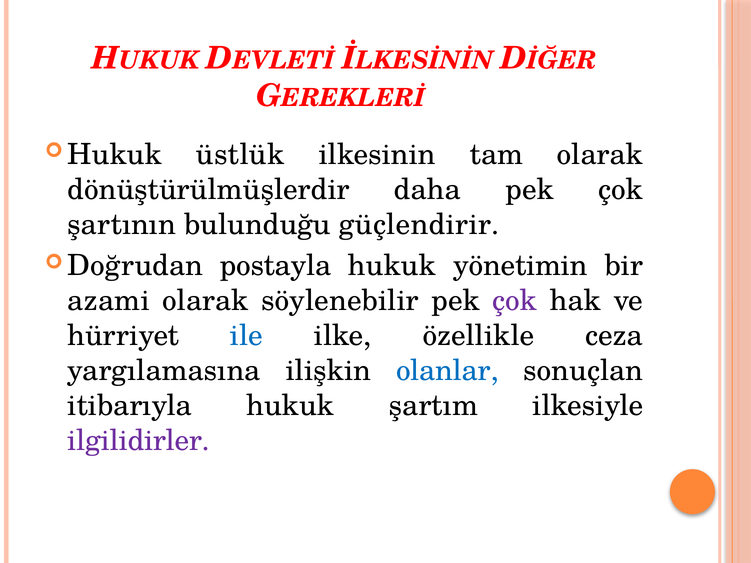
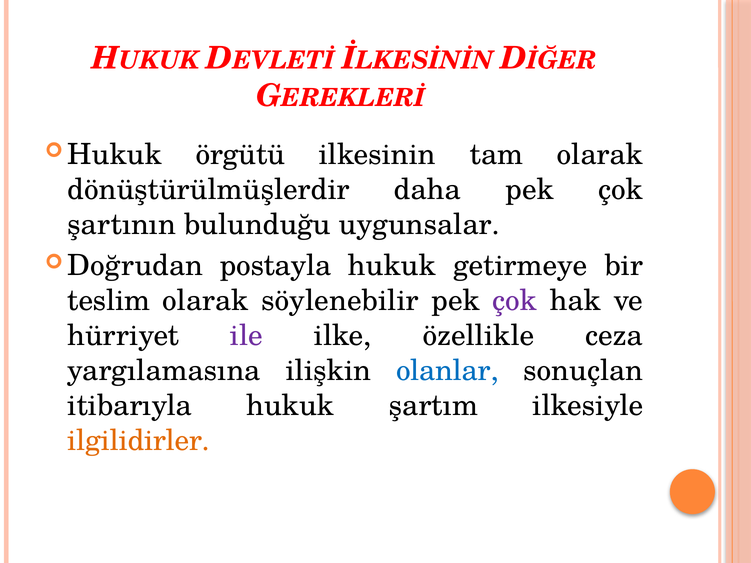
üstlük: üstlük -> örgütü
güçlendirir: güçlendirir -> uygunsalar
yönetimin: yönetimin -> getirmeye
azami: azami -> teslim
ile colour: blue -> purple
ilgilidirler colour: purple -> orange
